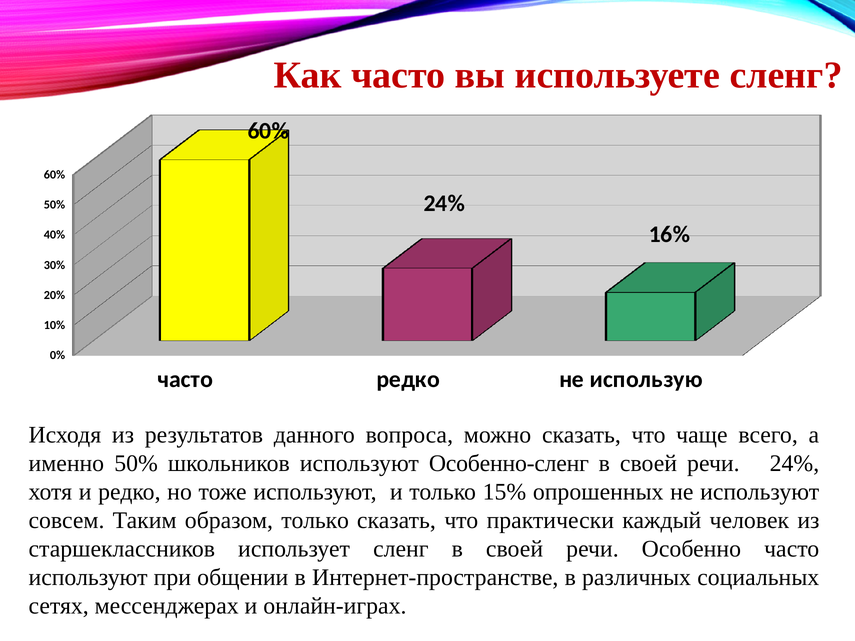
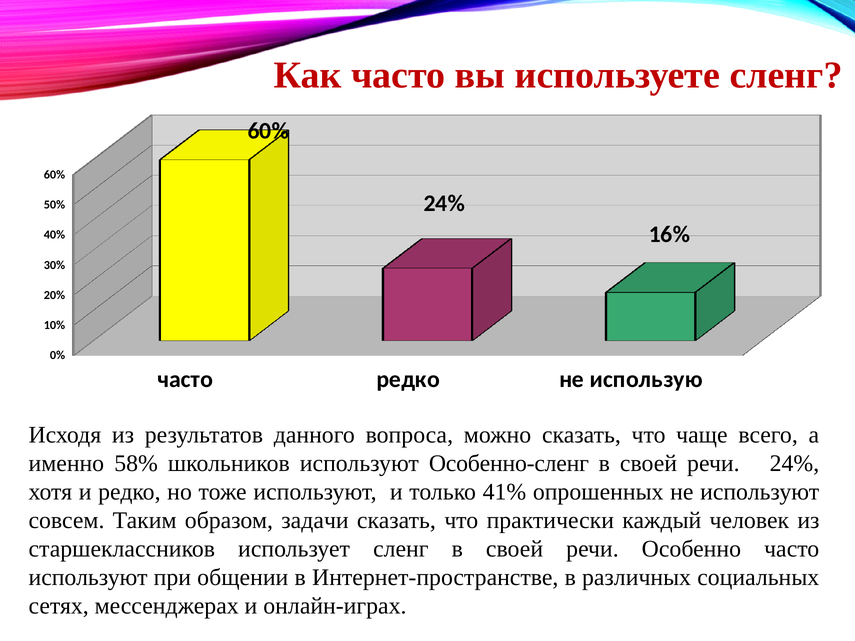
именно 50%: 50% -> 58%
15%: 15% -> 41%
образом только: только -> задачи
